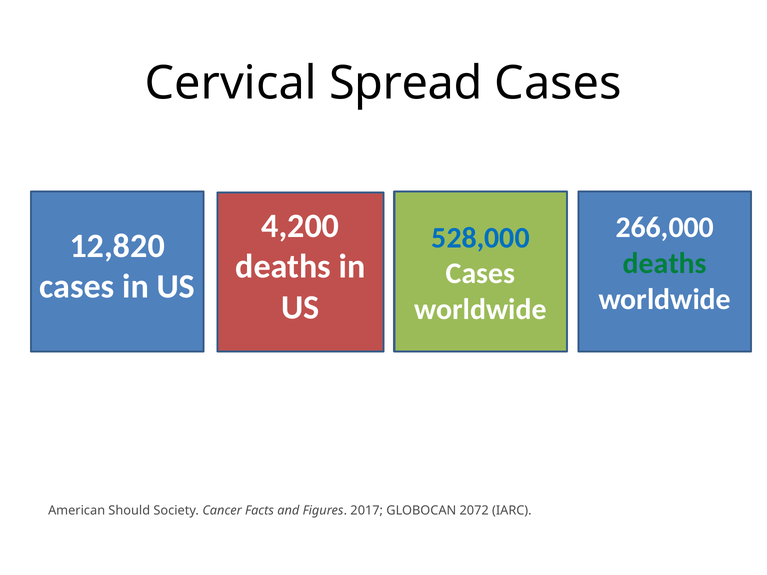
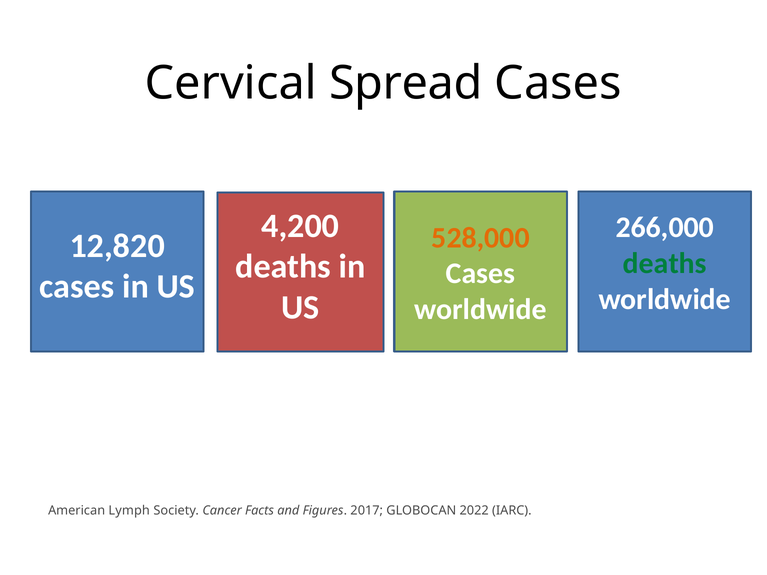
528,000 colour: blue -> orange
Should: Should -> Lymph
2072: 2072 -> 2022
